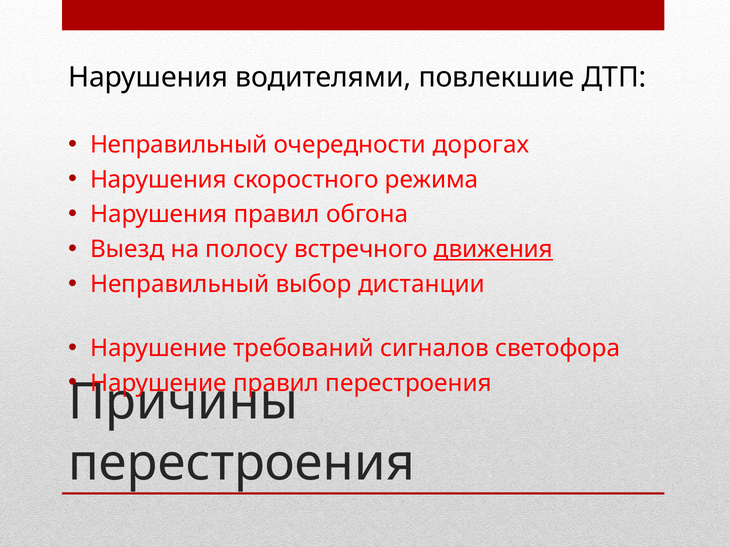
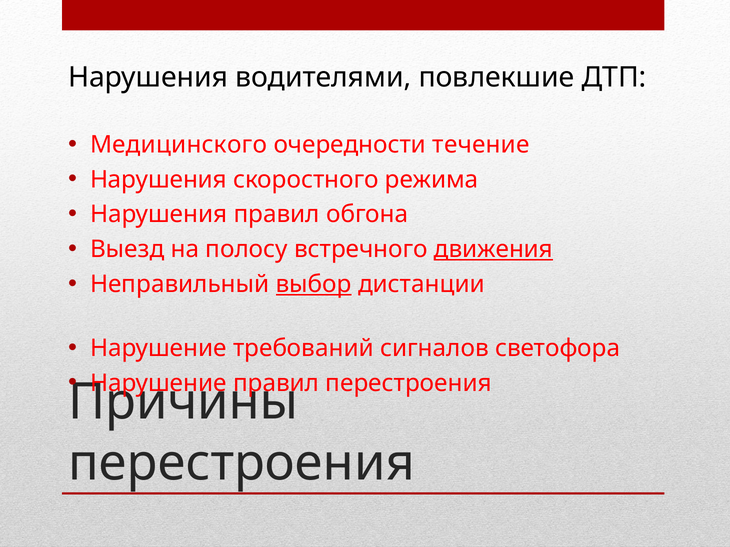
Неправильный at (179, 145): Неправильный -> Медицинского
дорогах: дорогах -> течение
выбор underline: none -> present
